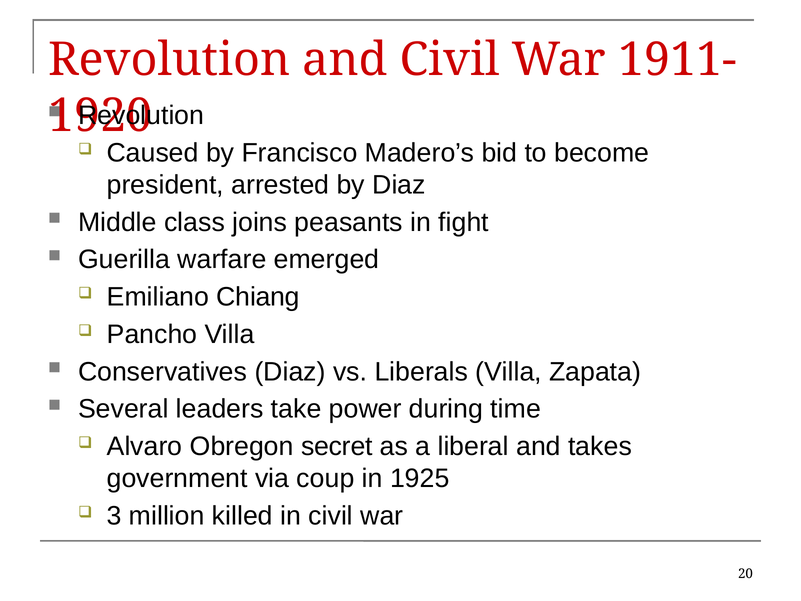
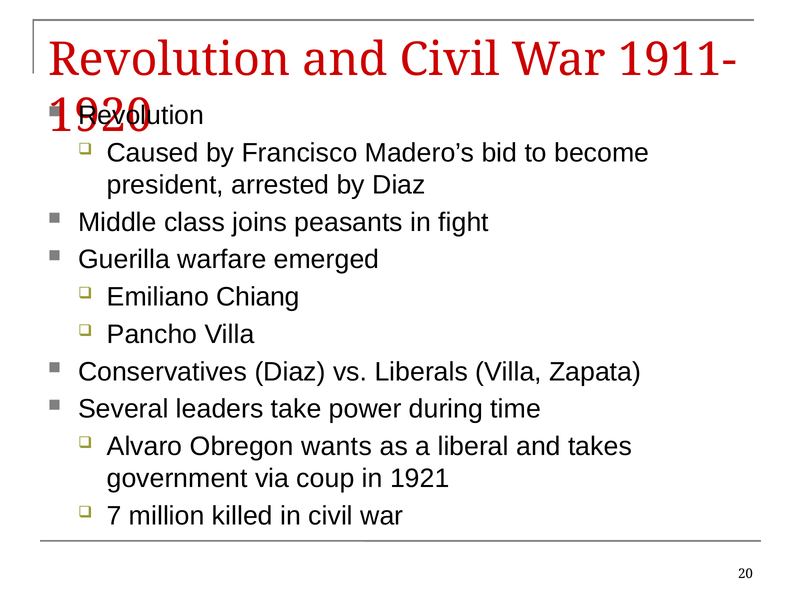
secret: secret -> wants
1925: 1925 -> 1921
3: 3 -> 7
